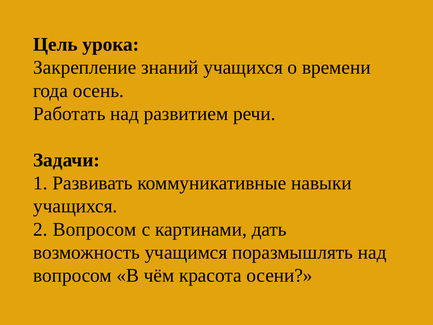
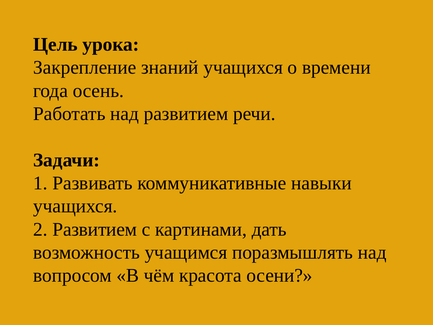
2 Вопросом: Вопросом -> Развитием
